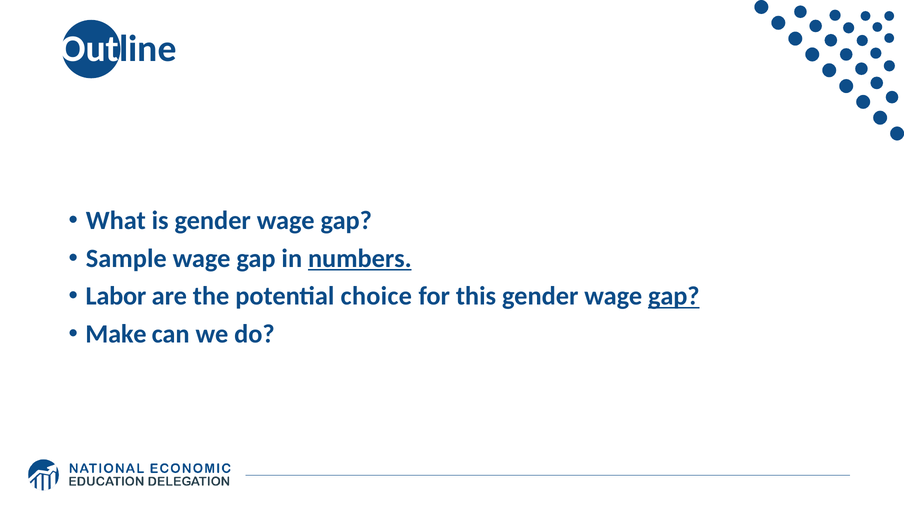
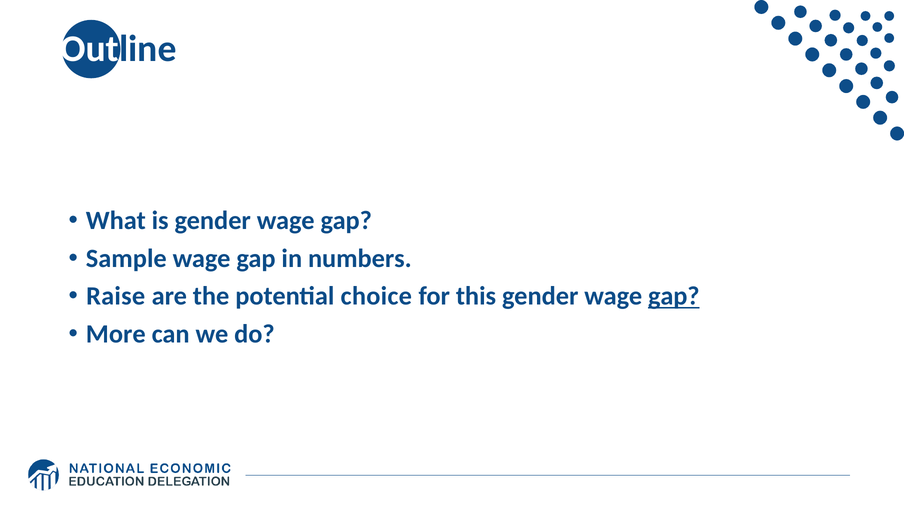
numbers underline: present -> none
Labor: Labor -> Raise
Make: Make -> More
